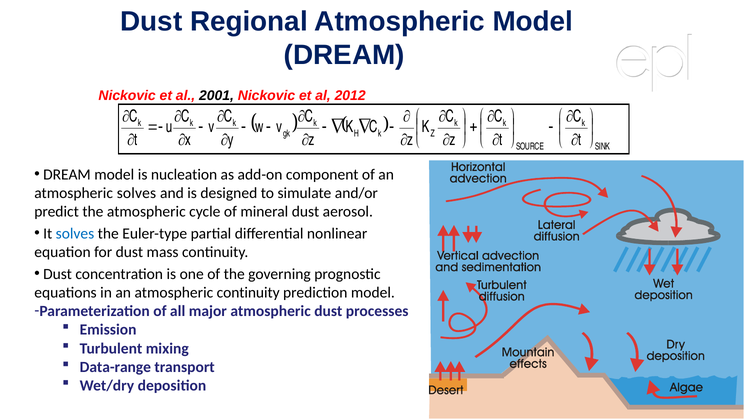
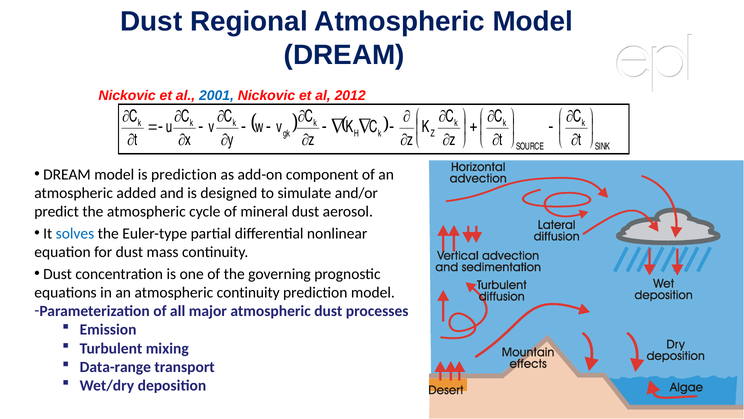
2001 colour: black -> blue
is nucleation: nucleation -> prediction
atmospheric solves: solves -> added
